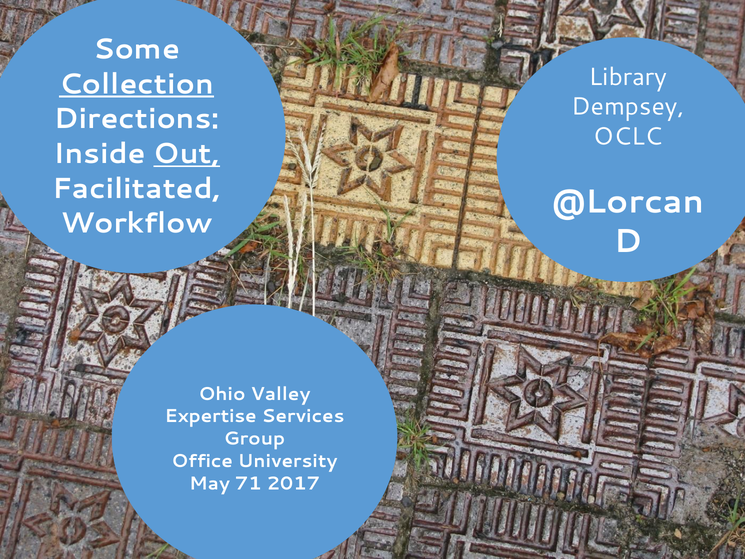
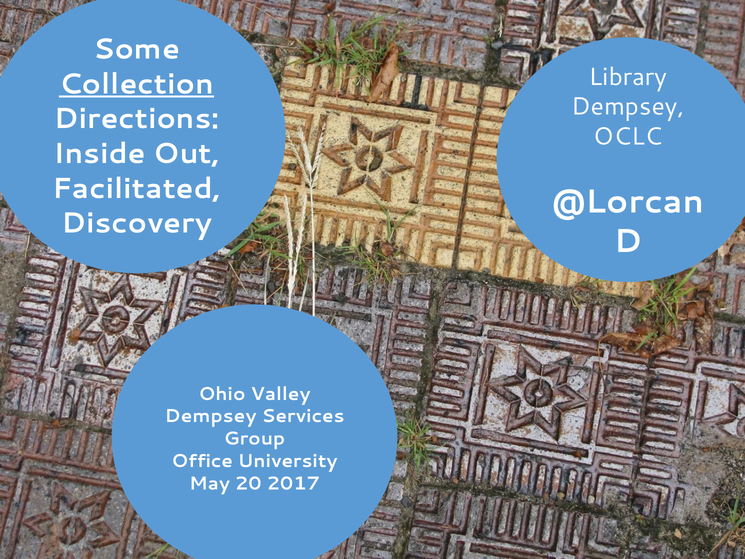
Out underline: present -> none
Workflow: Workflow -> Discovery
Expertise at (211, 416): Expertise -> Dempsey
71: 71 -> 20
